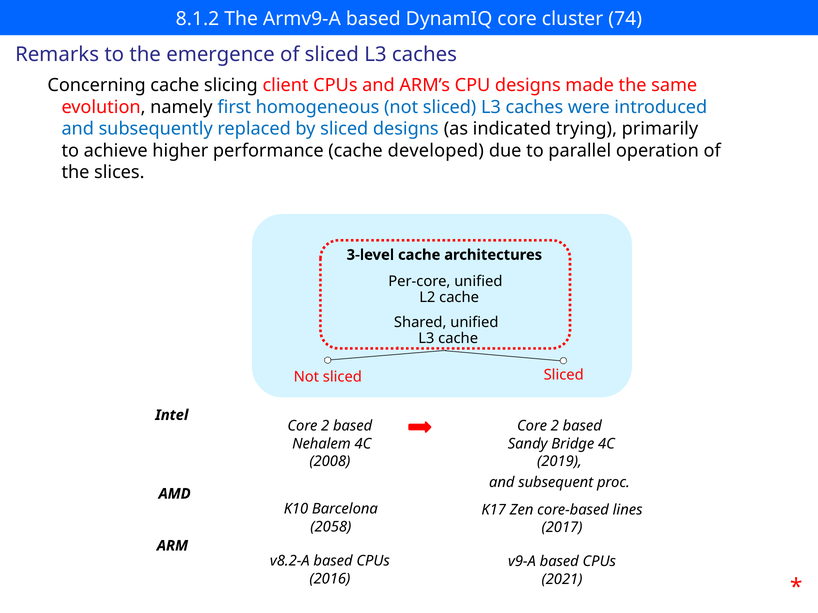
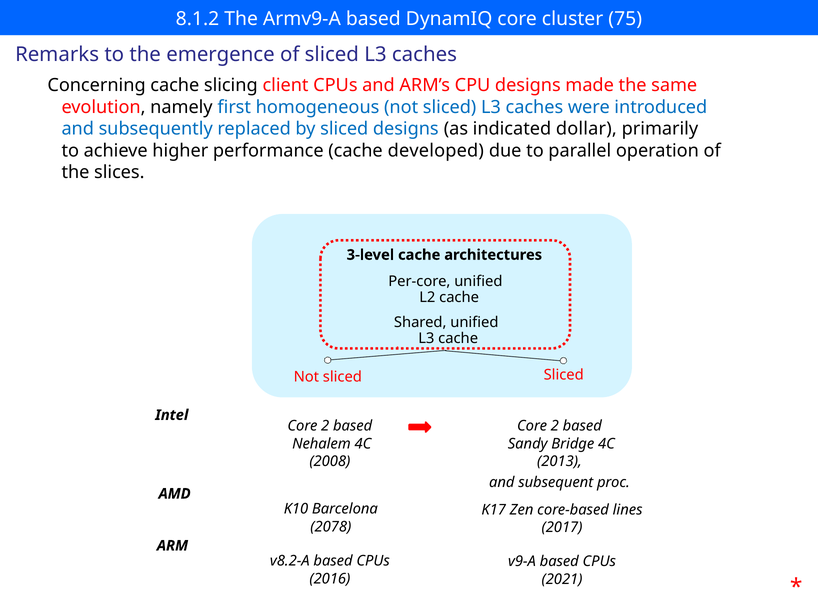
74: 74 -> 75
trying: trying -> dollar
2019: 2019 -> 2013
2058: 2058 -> 2078
